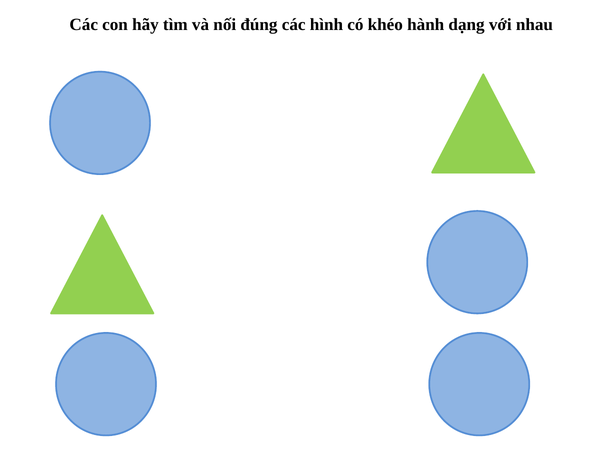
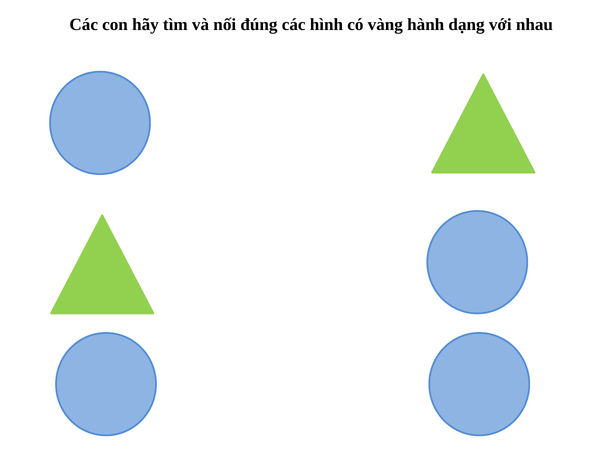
khéo: khéo -> vàng
